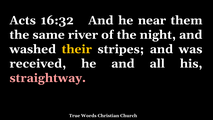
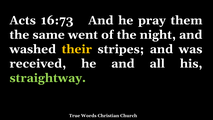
16:32: 16:32 -> 16:73
near: near -> pray
river: river -> went
straightway colour: pink -> light green
